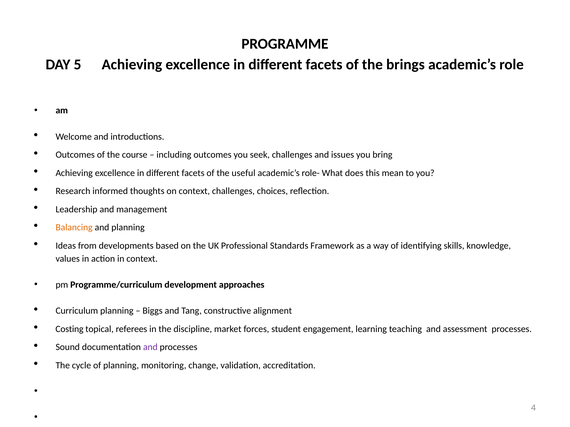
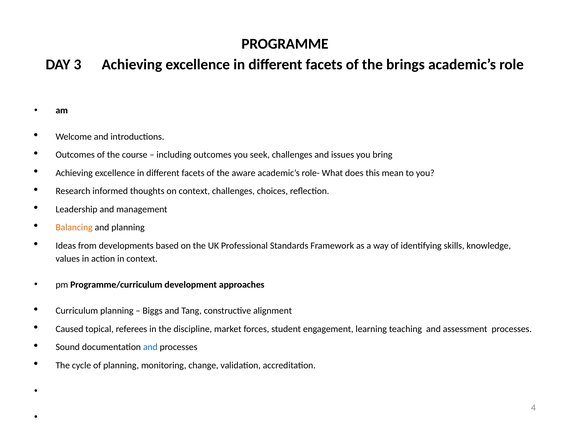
5: 5 -> 3
useful: useful -> aware
Costing: Costing -> Caused
and at (150, 347) colour: purple -> blue
